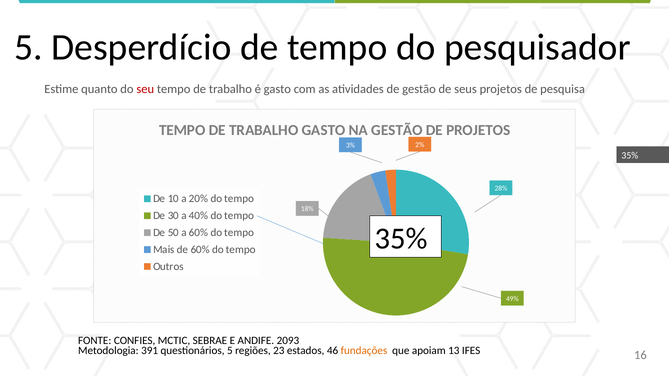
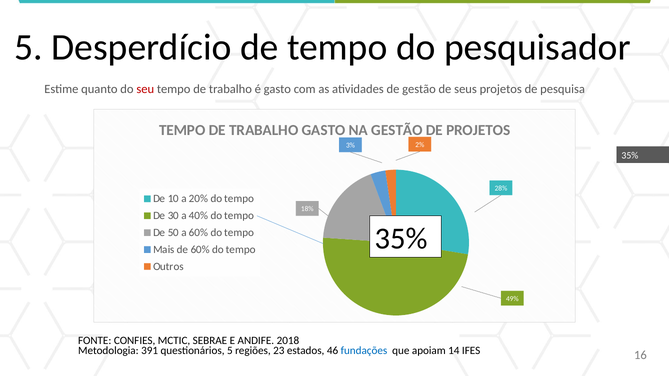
2093: 2093 -> 2018
fundações colour: orange -> blue
13: 13 -> 14
